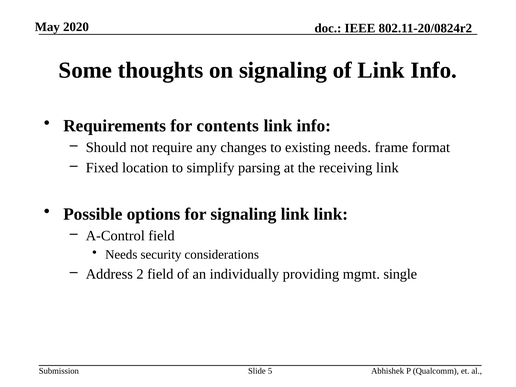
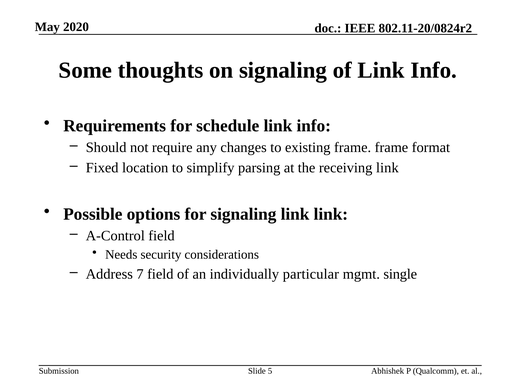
contents: contents -> schedule
existing needs: needs -> frame
2: 2 -> 7
providing: providing -> particular
